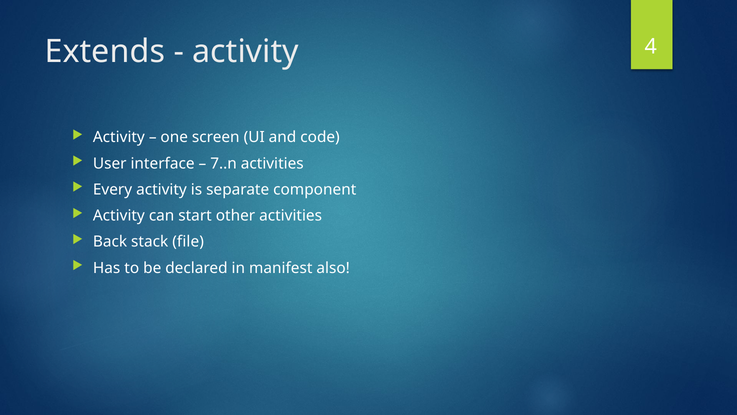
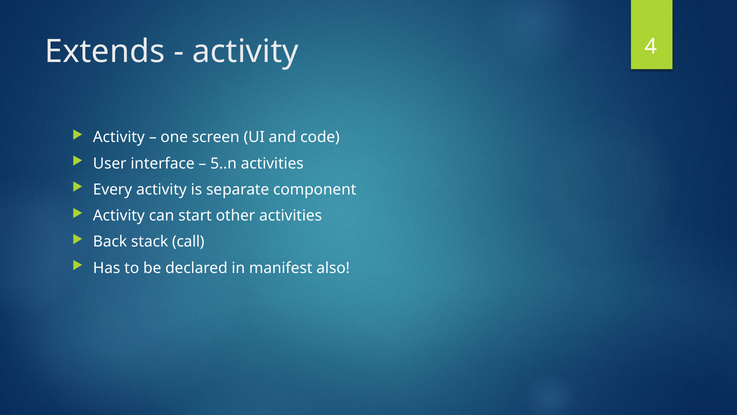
7..n: 7..n -> 5..n
file: file -> call
